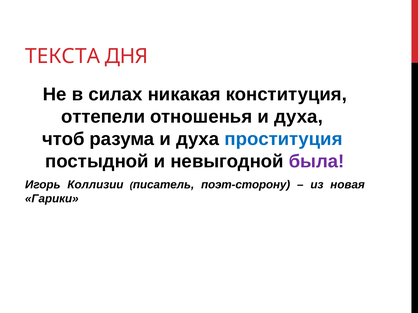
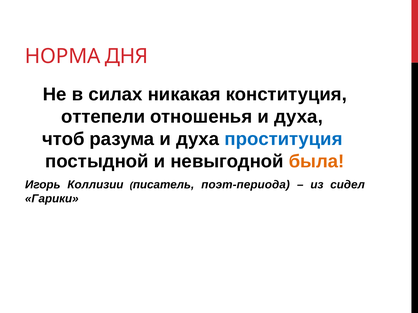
ТЕКСТА: ТЕКСТА -> НОРМА
была colour: purple -> orange
поэт-сторону: поэт-сторону -> поэт-периода
новая: новая -> сидел
